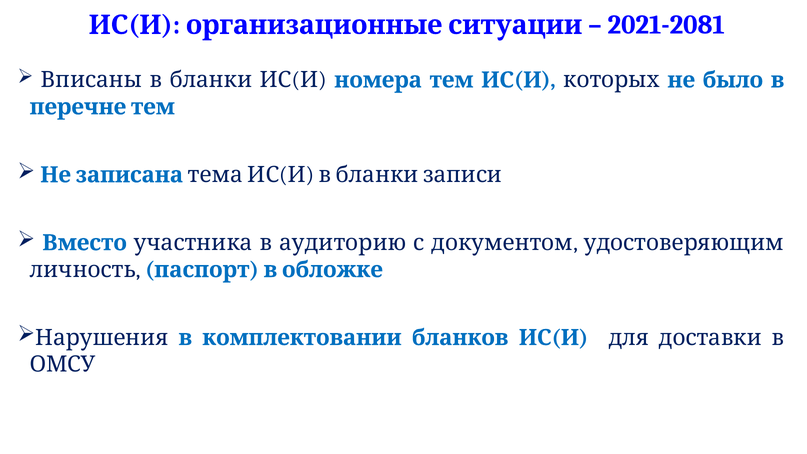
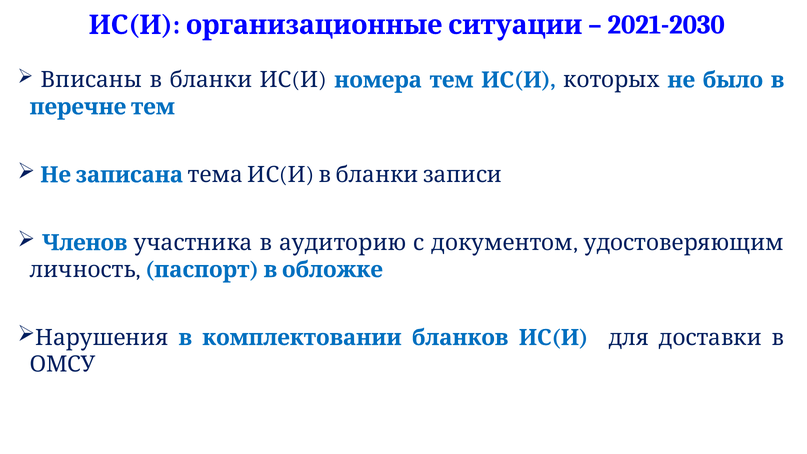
2021-2081: 2021-2081 -> 2021-2030
Вместо: Вместо -> Членов
